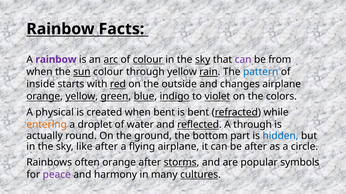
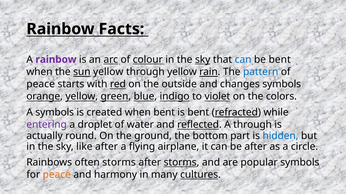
can at (243, 60) colour: purple -> blue
be from: from -> bent
sun colour: colour -> yellow
inside at (41, 84): inside -> peace
changes airplane: airplane -> symbols
A physical: physical -> symbols
entering colour: orange -> purple
often orange: orange -> storms
peace at (57, 175) colour: purple -> orange
